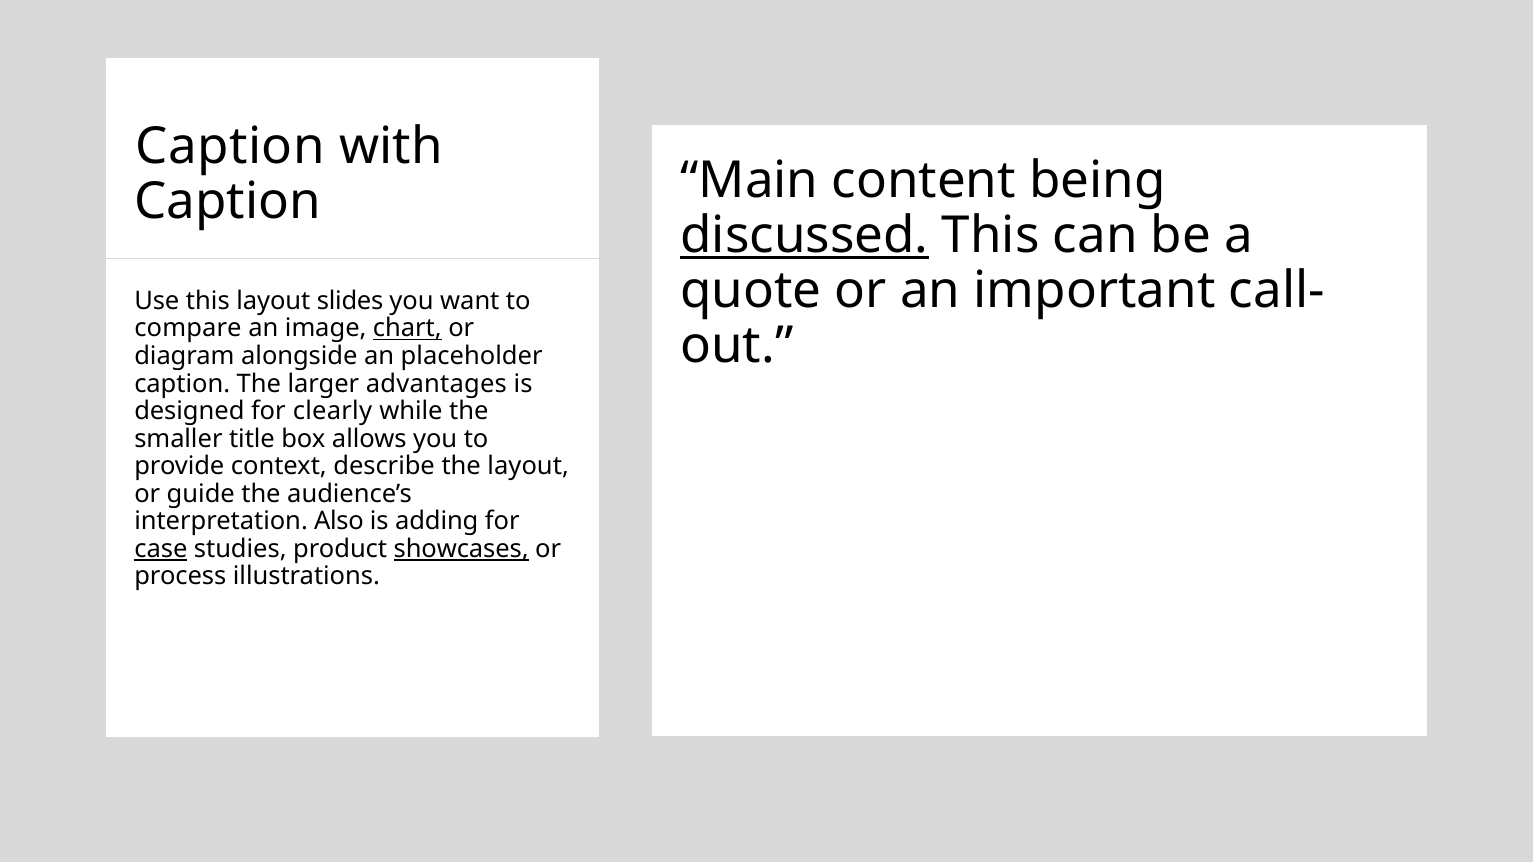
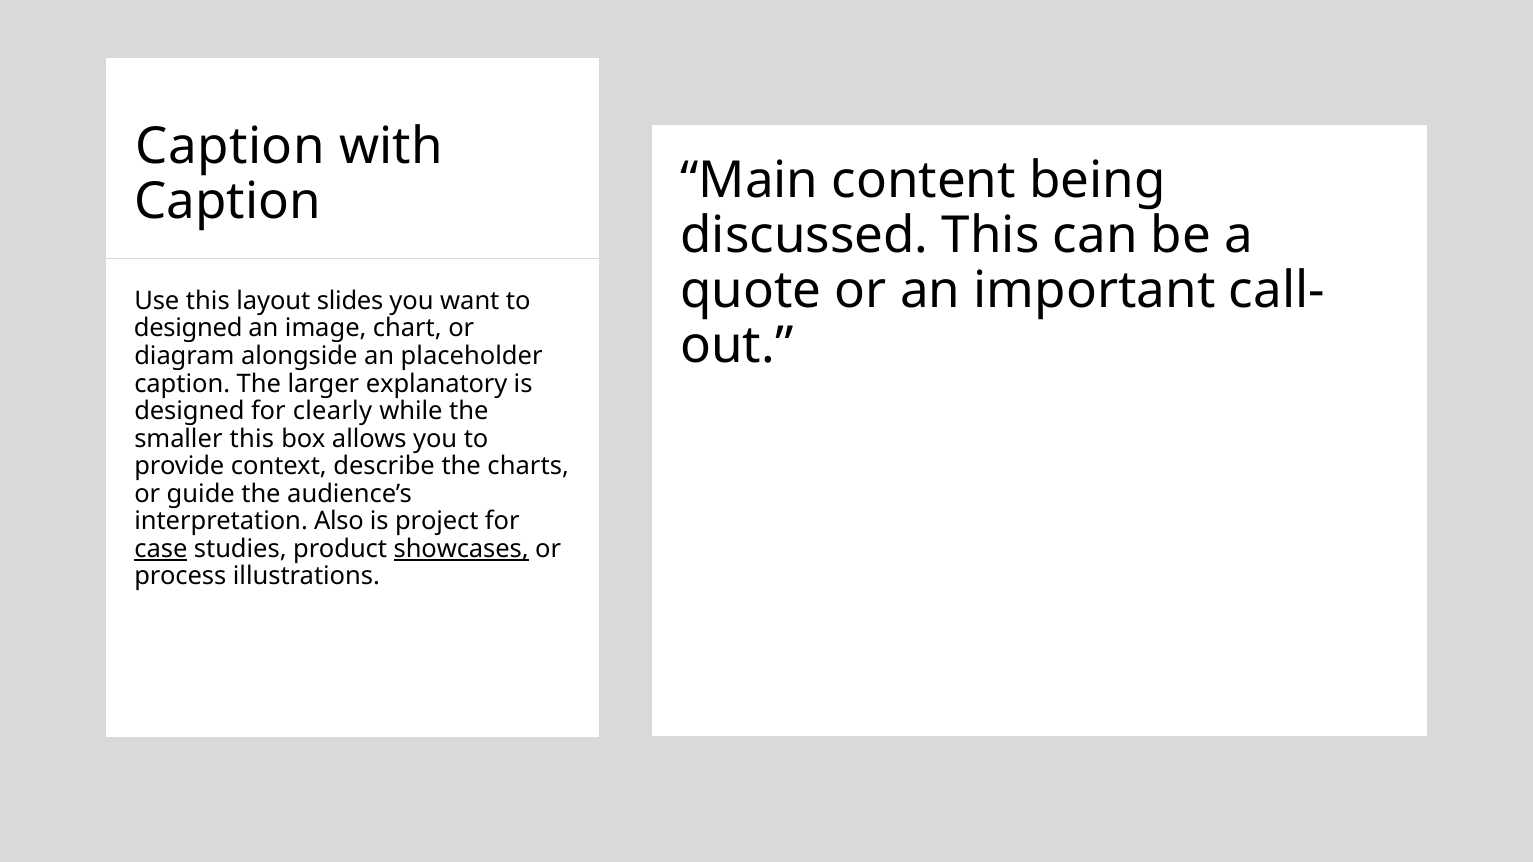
discussed underline: present -> none
compare at (188, 329): compare -> designed
chart underline: present -> none
advantages: advantages -> explanatory
smaller title: title -> this
the layout: layout -> charts
adding: adding -> project
